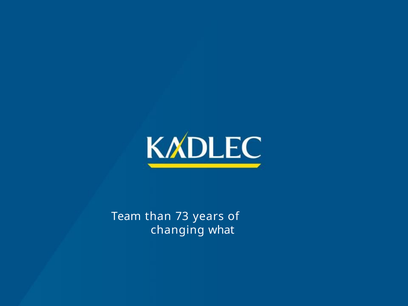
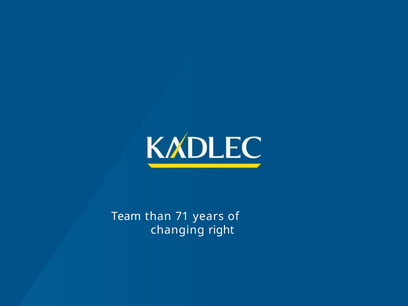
73: 73 -> 71
what: what -> right
